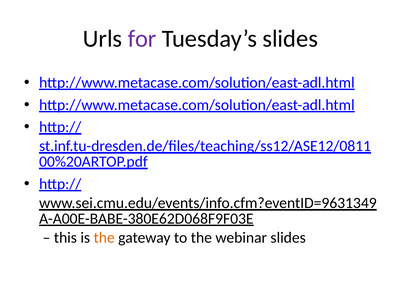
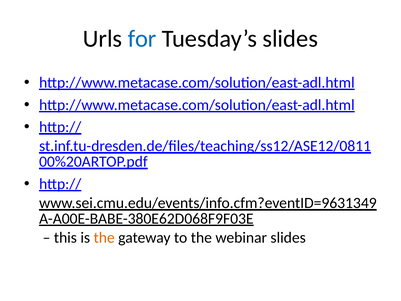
for colour: purple -> blue
